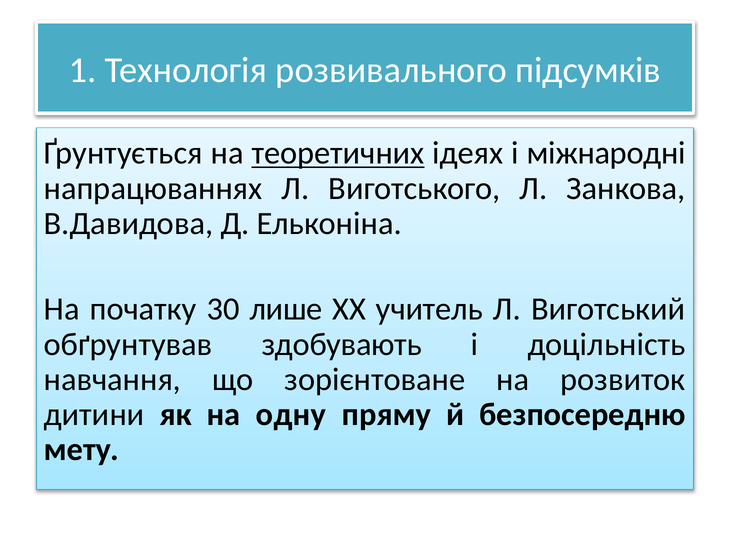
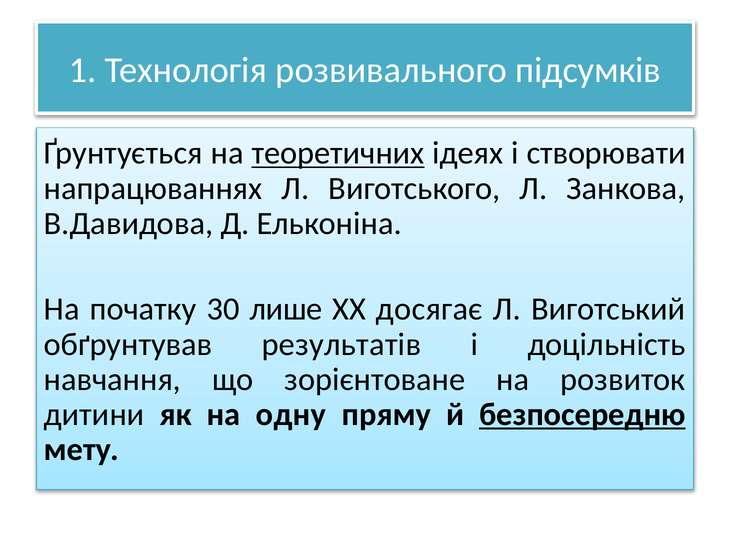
міжнародні: міжнародні -> створювати
учитель: учитель -> досягає
здобувають: здобувають -> результатів
безпосередню underline: none -> present
